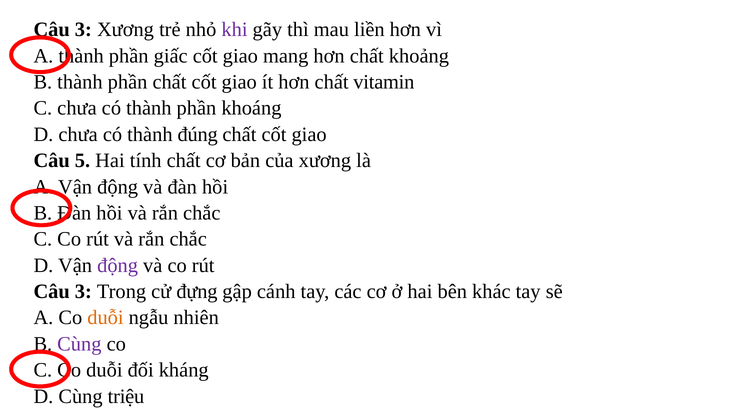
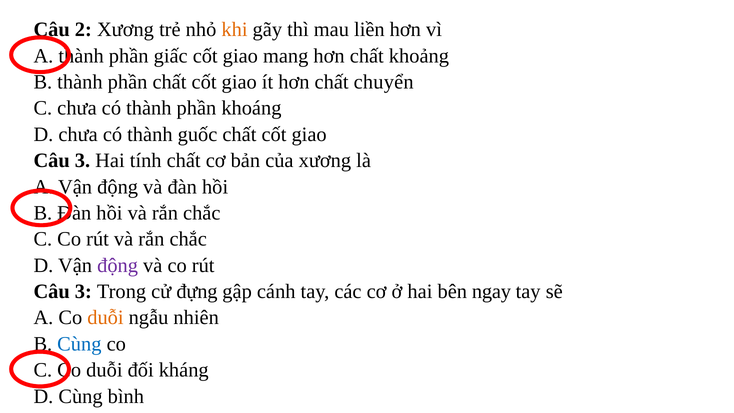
3 at (83, 30): 3 -> 2
khi colour: purple -> orange
vitamin: vitamin -> chuyển
đúng: đúng -> guốc
5 at (83, 161): 5 -> 3
khác: khác -> ngay
Cùng at (79, 344) colour: purple -> blue
triệu: triệu -> bình
